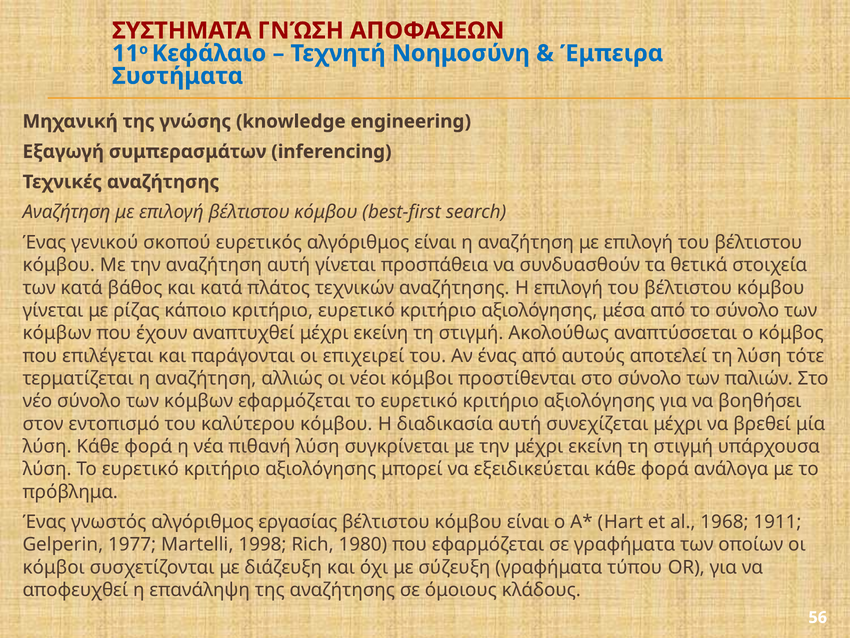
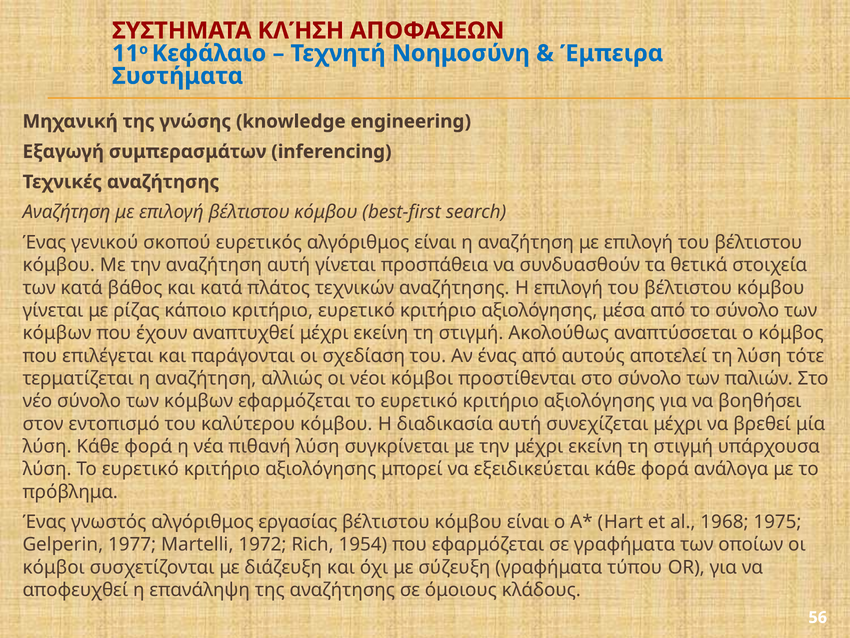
ΓΝΏΣΗ: ΓΝΏΣΗ -> ΚΛΉΣΗ
επιχειρεί: επιχειρεί -> σχεδίαση
1911: 1911 -> 1975
1998: 1998 -> 1972
1980: 1980 -> 1954
